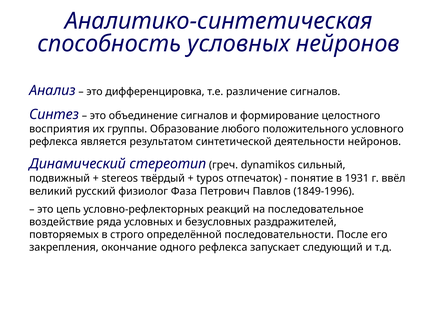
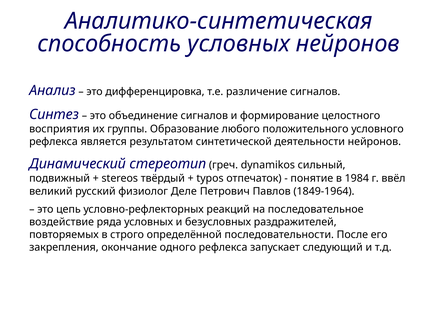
1931: 1931 -> 1984
Фаза: Фаза -> Деле
1849-1996: 1849-1996 -> 1849-1964
